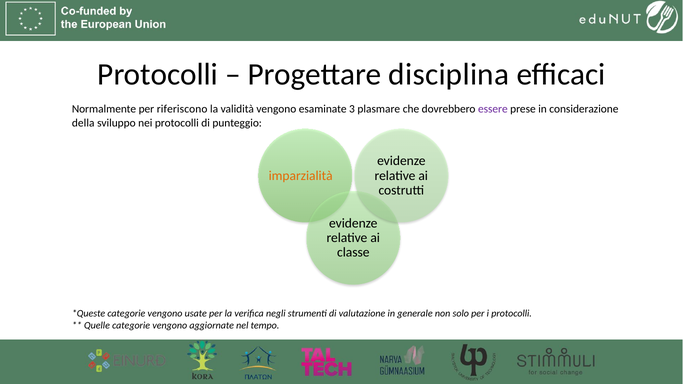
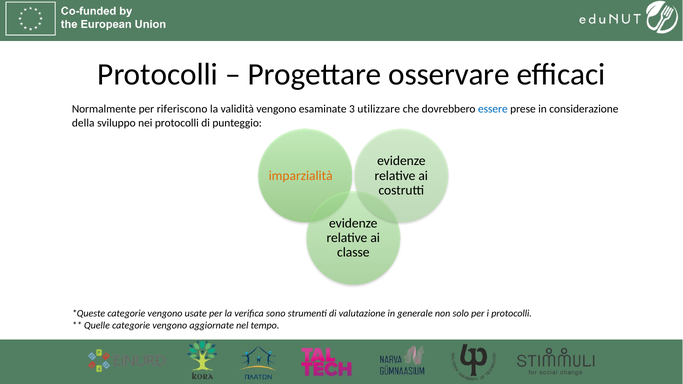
disciplina: disciplina -> osservare
plasmare: plasmare -> utilizzare
essere colour: purple -> blue
negli: negli -> sono
